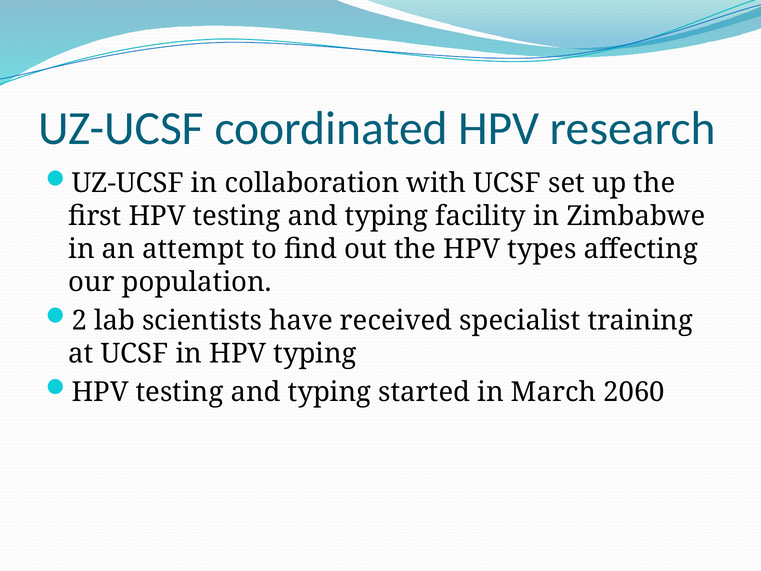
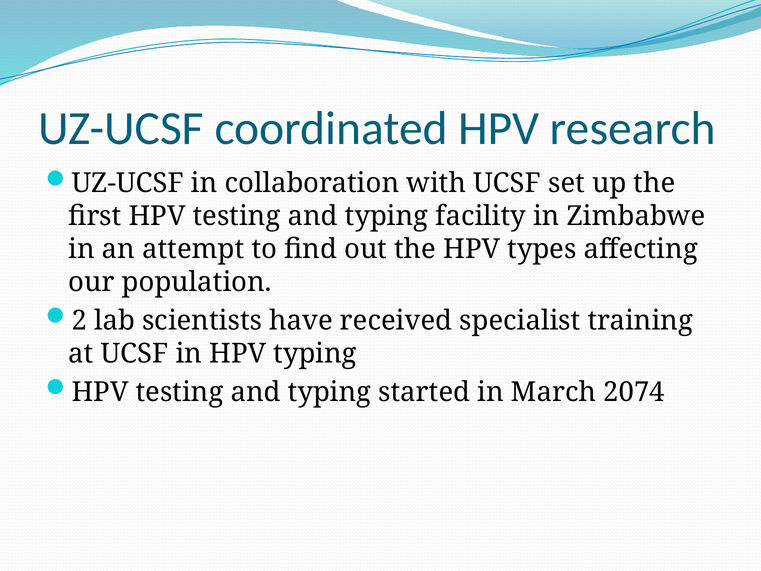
2060: 2060 -> 2074
